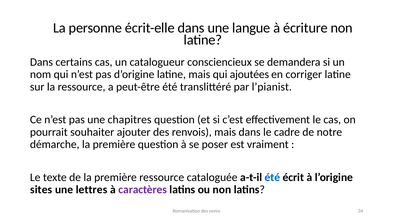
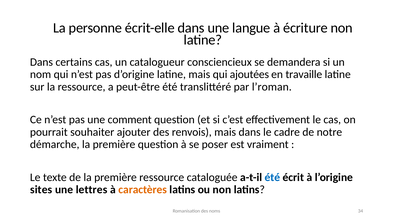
corriger: corriger -> travaille
l’pianist: l’pianist -> l’roman
chapitres: chapitres -> comment
caractères colour: purple -> orange
